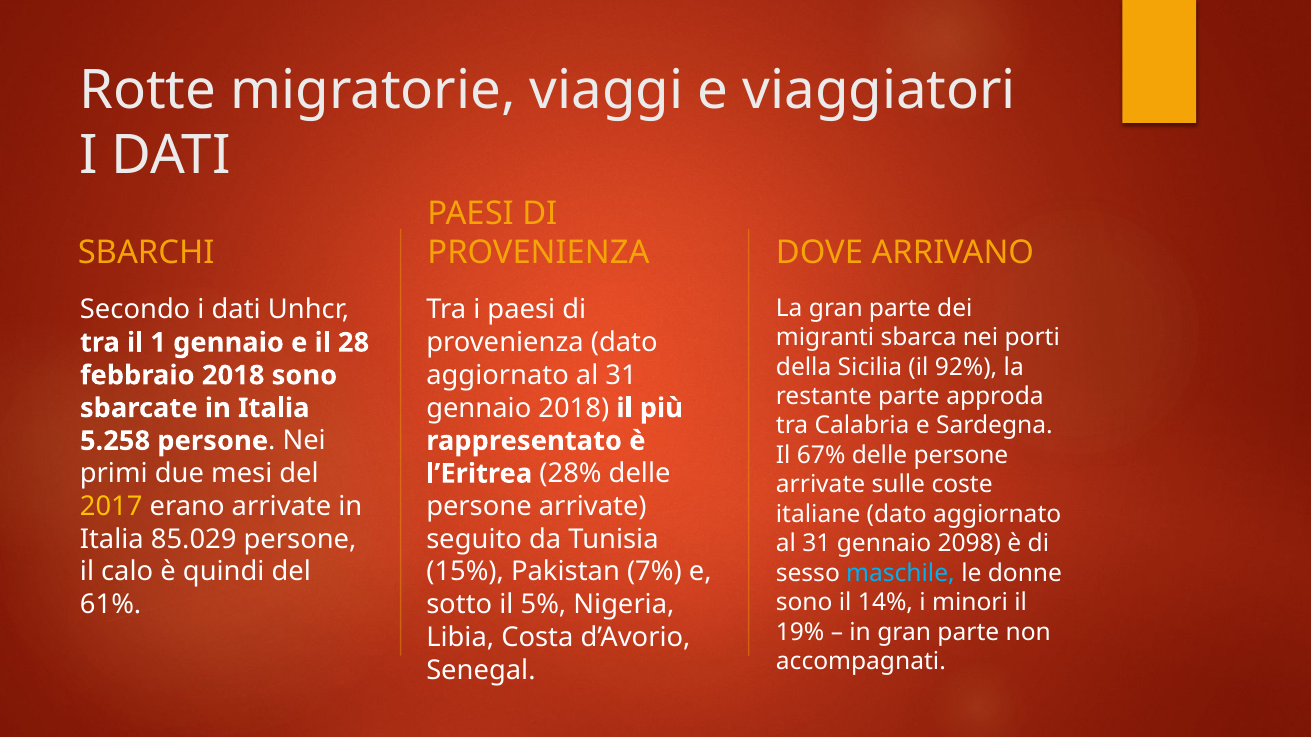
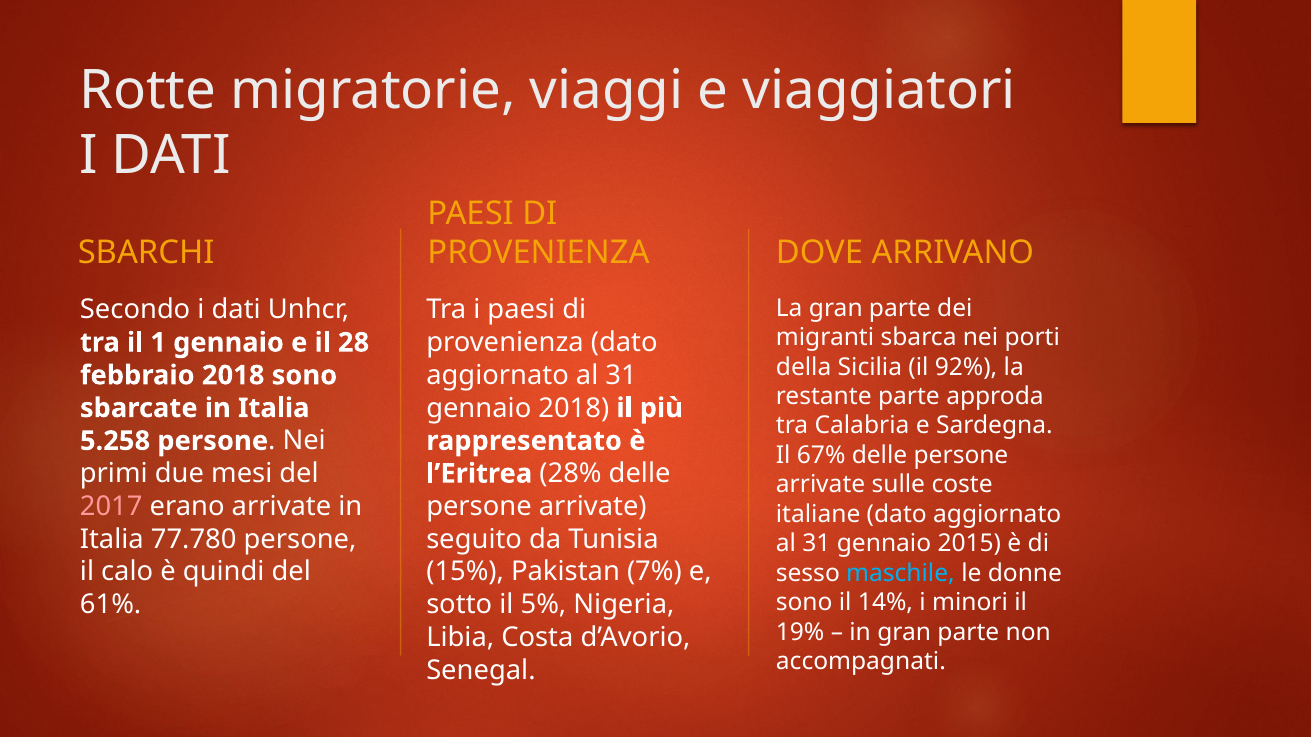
2017 colour: yellow -> pink
85.029: 85.029 -> 77.780
2098: 2098 -> 2015
